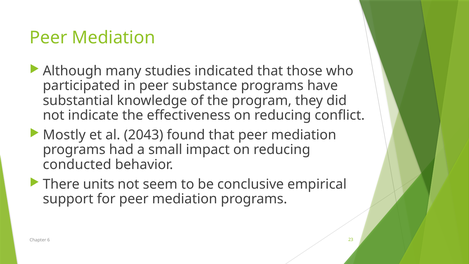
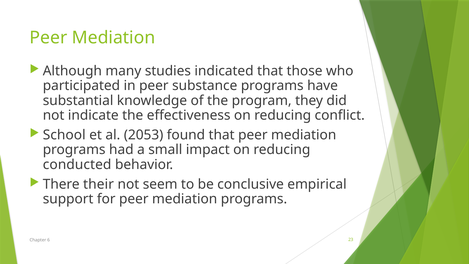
Mostly: Mostly -> School
2043: 2043 -> 2053
units: units -> their
